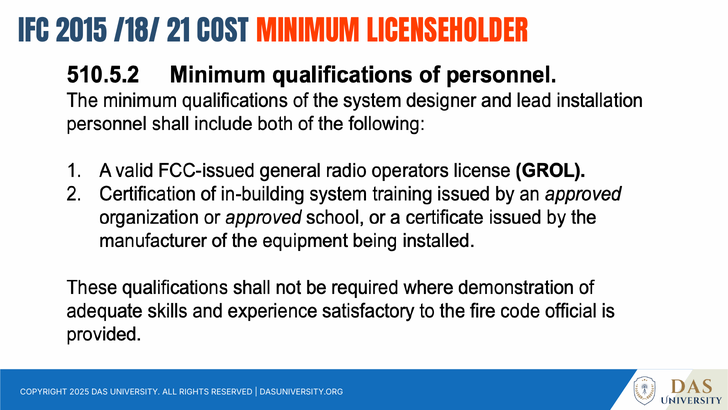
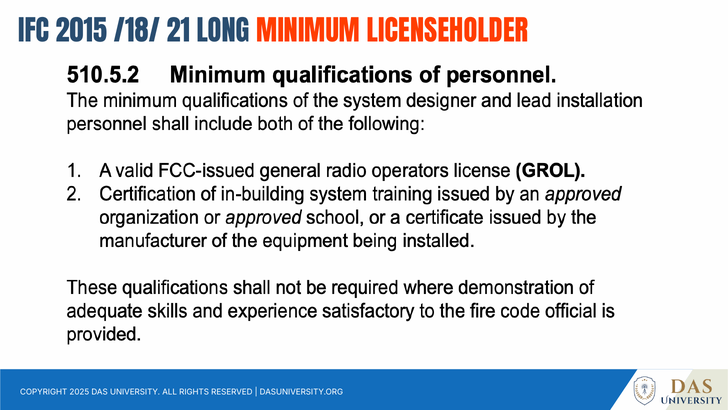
COST: COST -> LONG
